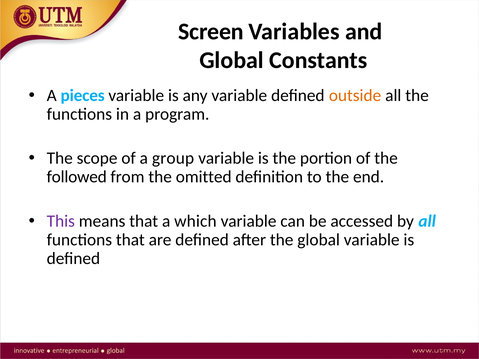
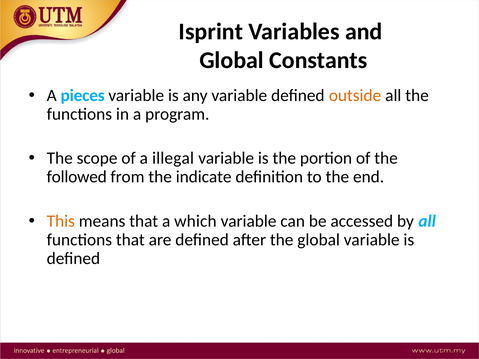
Screen: Screen -> Isprint
group: group -> illegal
omitted: omitted -> indicate
This colour: purple -> orange
